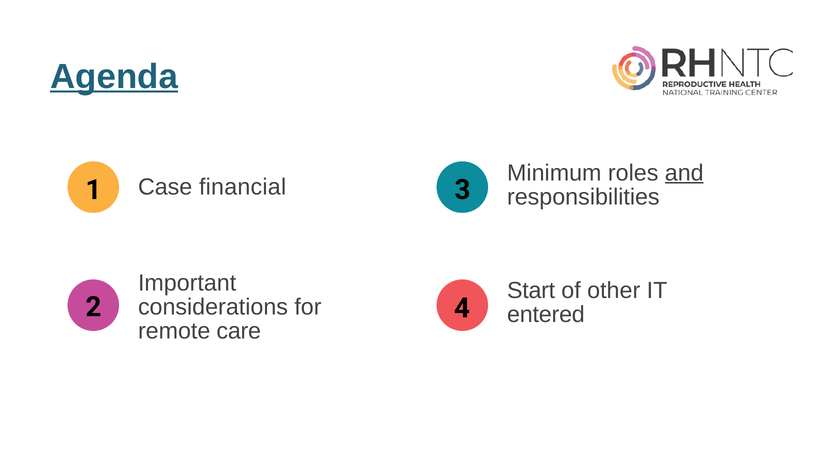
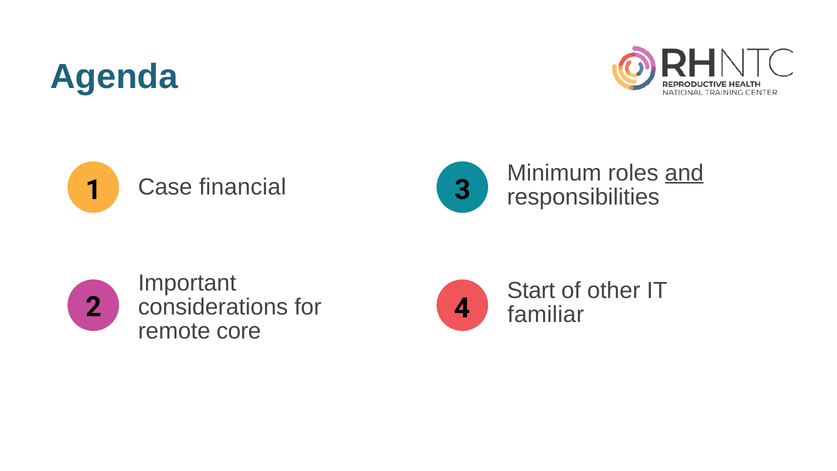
Agenda underline: present -> none
entered: entered -> familiar
care: care -> core
